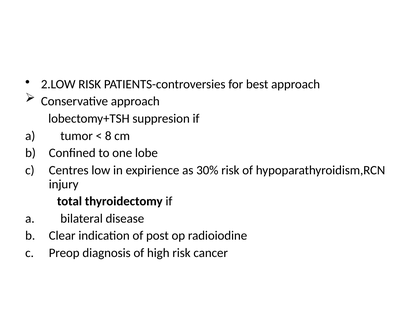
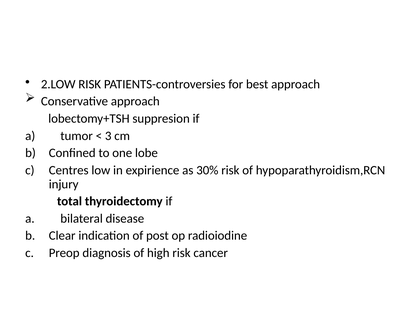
8: 8 -> 3
